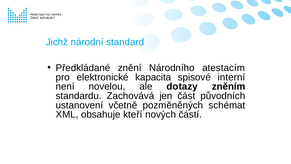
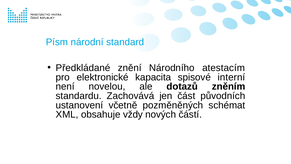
Jichž: Jichž -> Písm
dotazy: dotazy -> dotazů
kteří: kteří -> vždy
